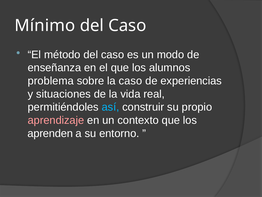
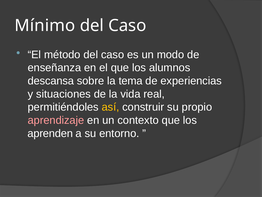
problema: problema -> descansa
la caso: caso -> tema
así colour: light blue -> yellow
